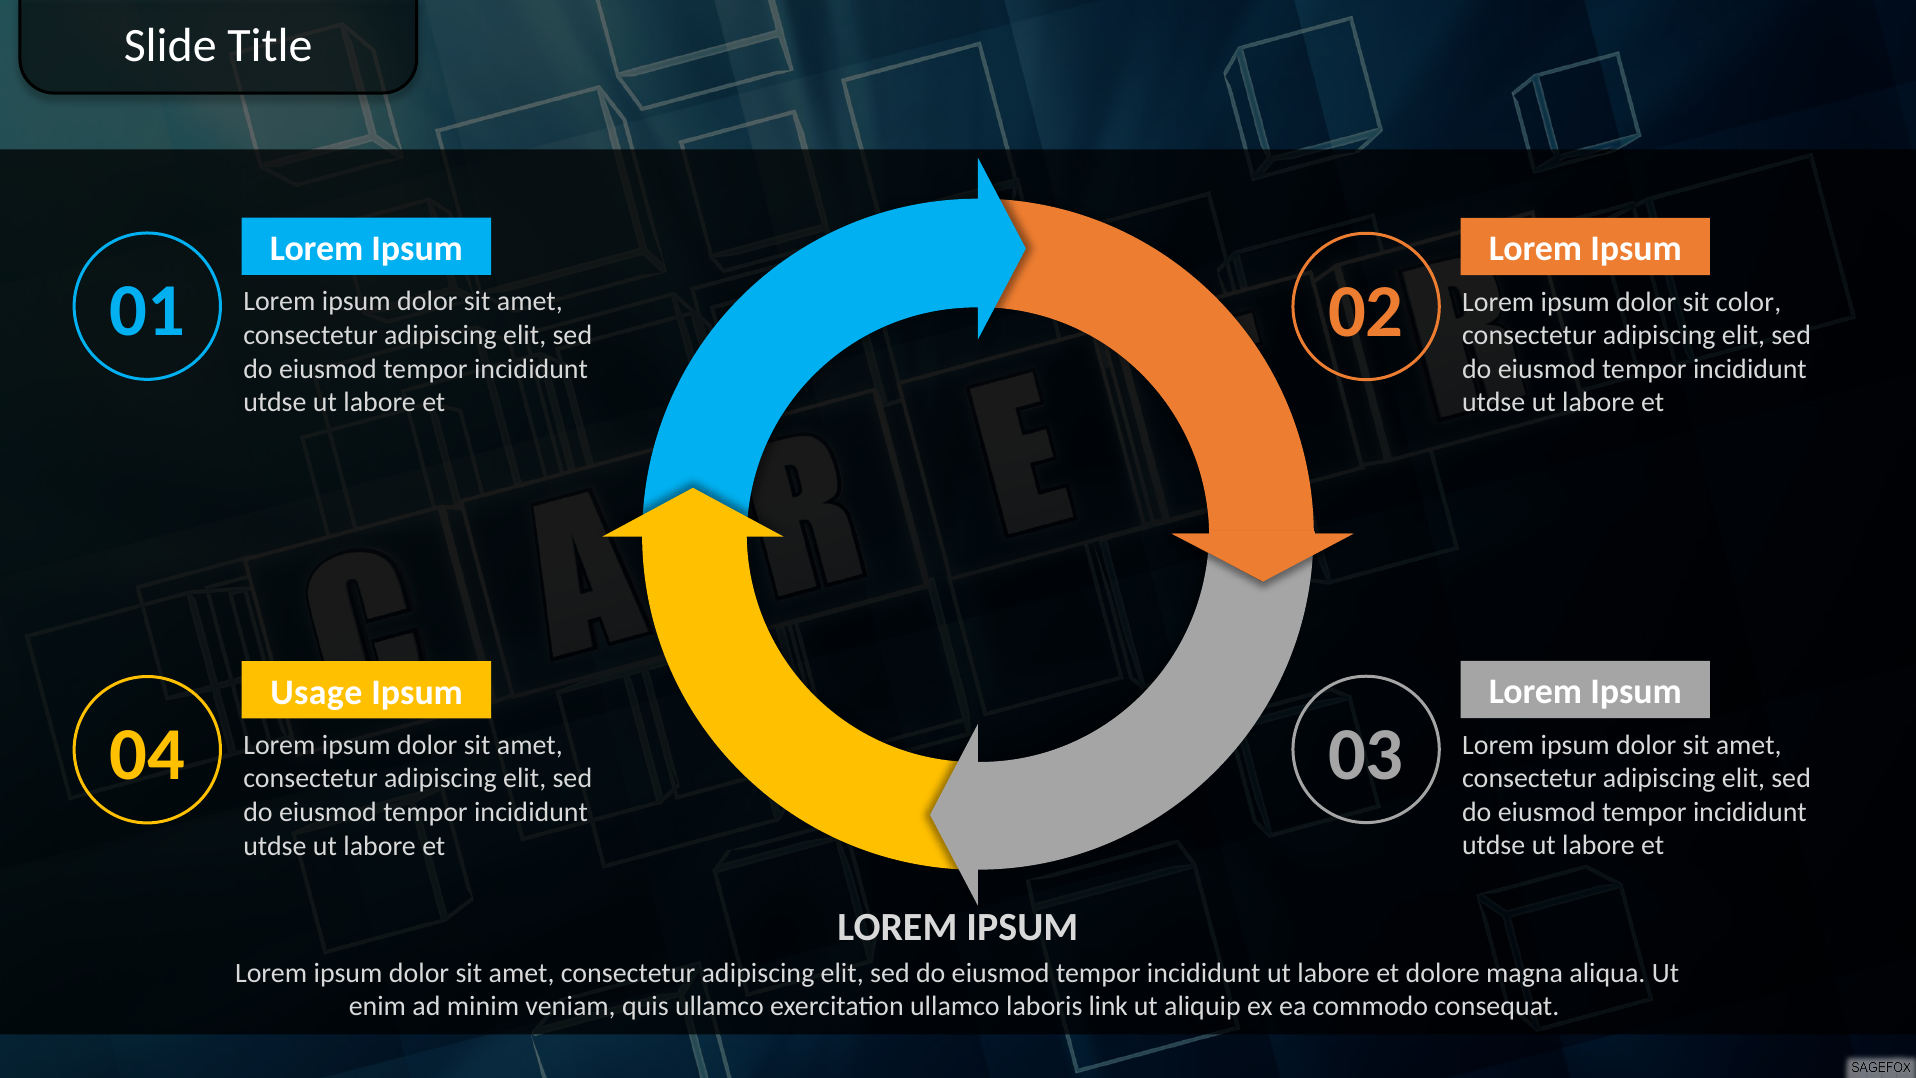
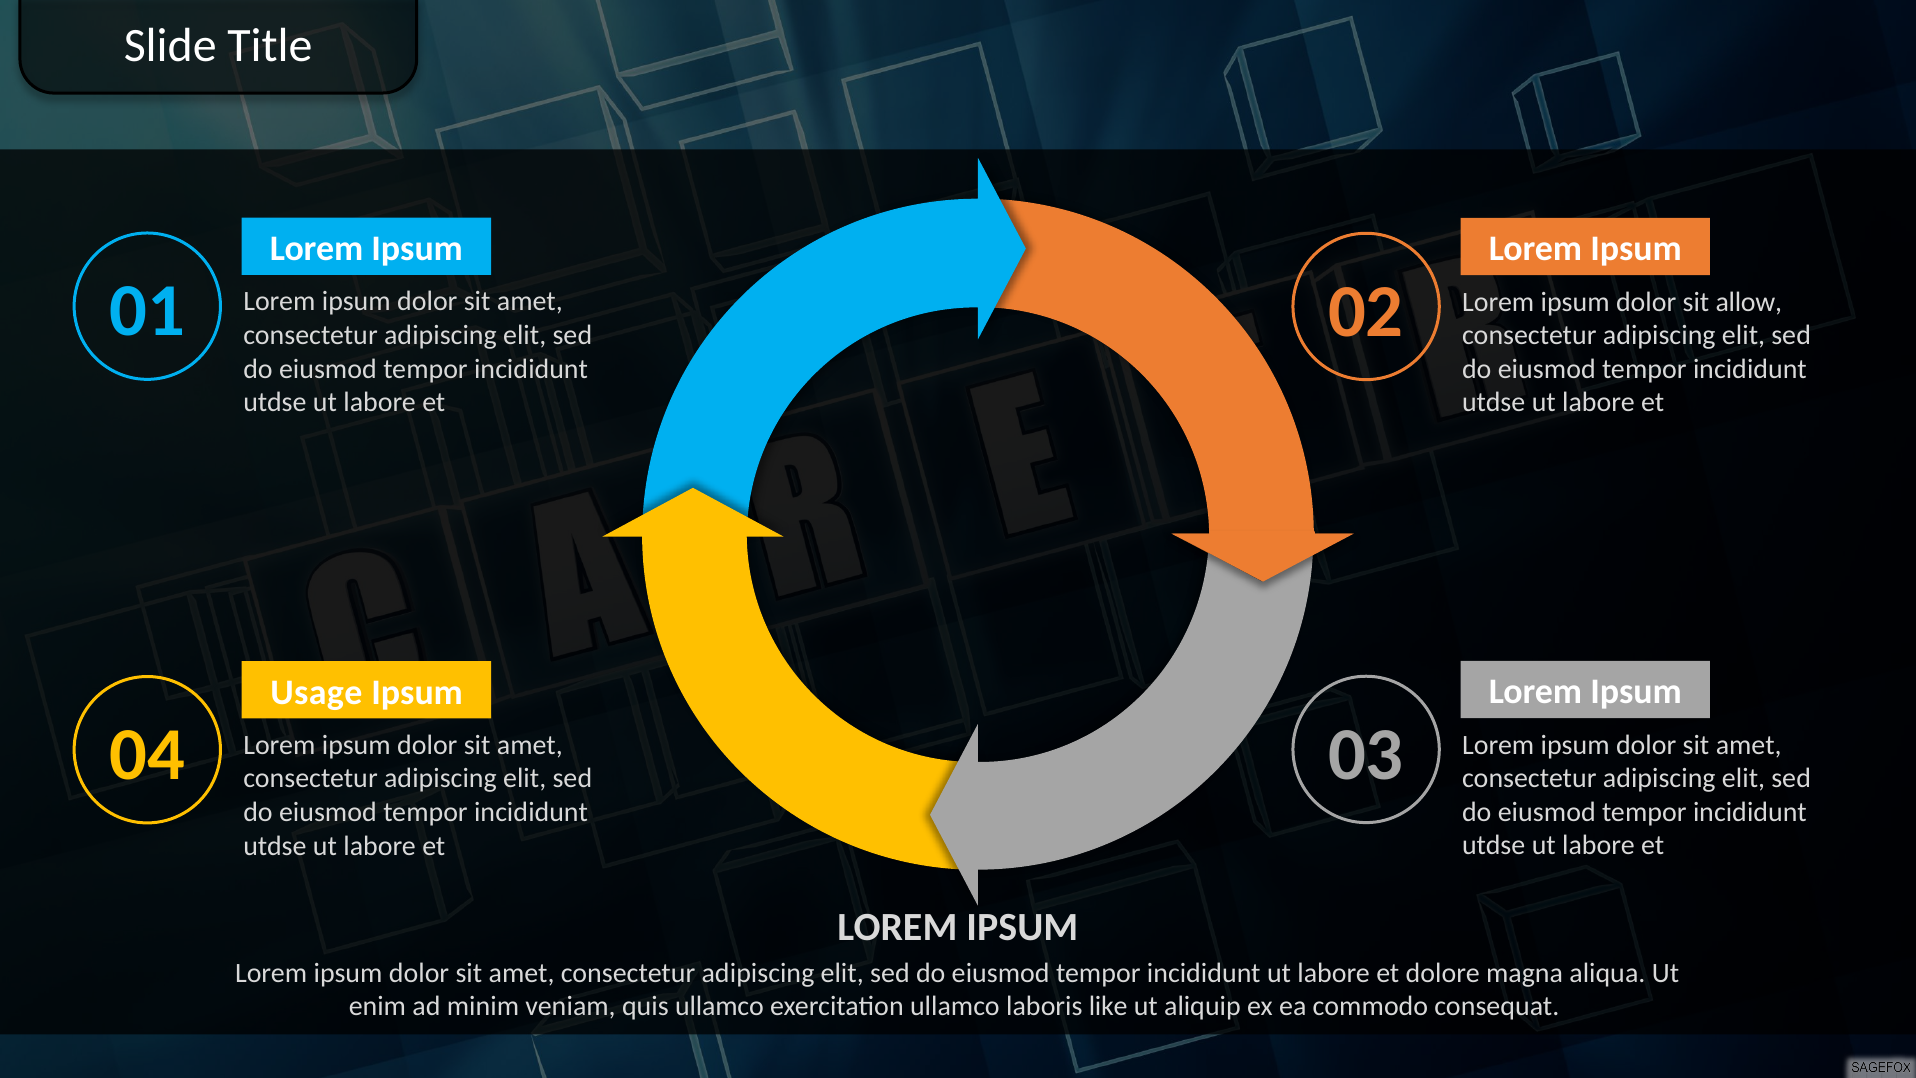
color: color -> allow
link: link -> like
